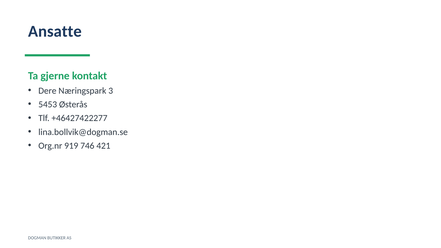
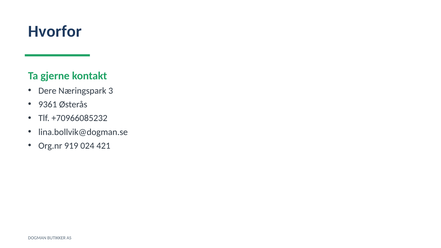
Ansatte: Ansatte -> Hvorfor
5453: 5453 -> 9361
+46427422277: +46427422277 -> +70966085232
746: 746 -> 024
